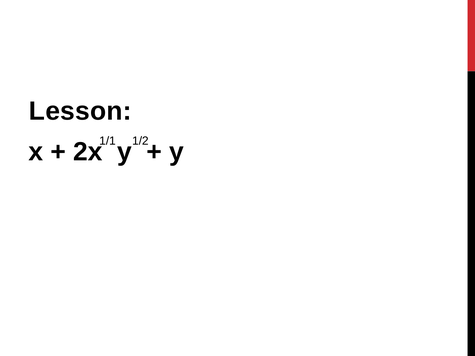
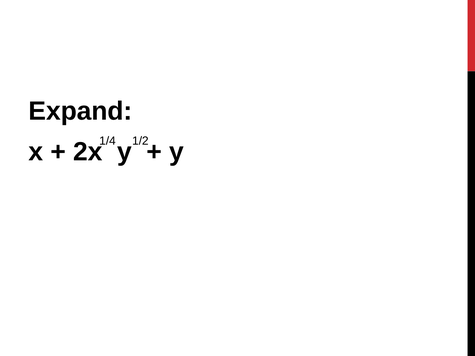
Lesson: Lesson -> Expand
1/1: 1/1 -> 1/4
